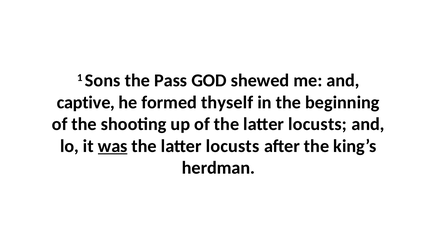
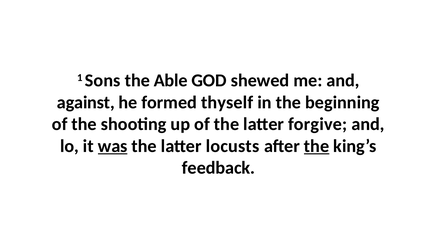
Pass: Pass -> Able
captive: captive -> against
of the latter locusts: locusts -> forgive
the at (317, 146) underline: none -> present
herdman: herdman -> feedback
